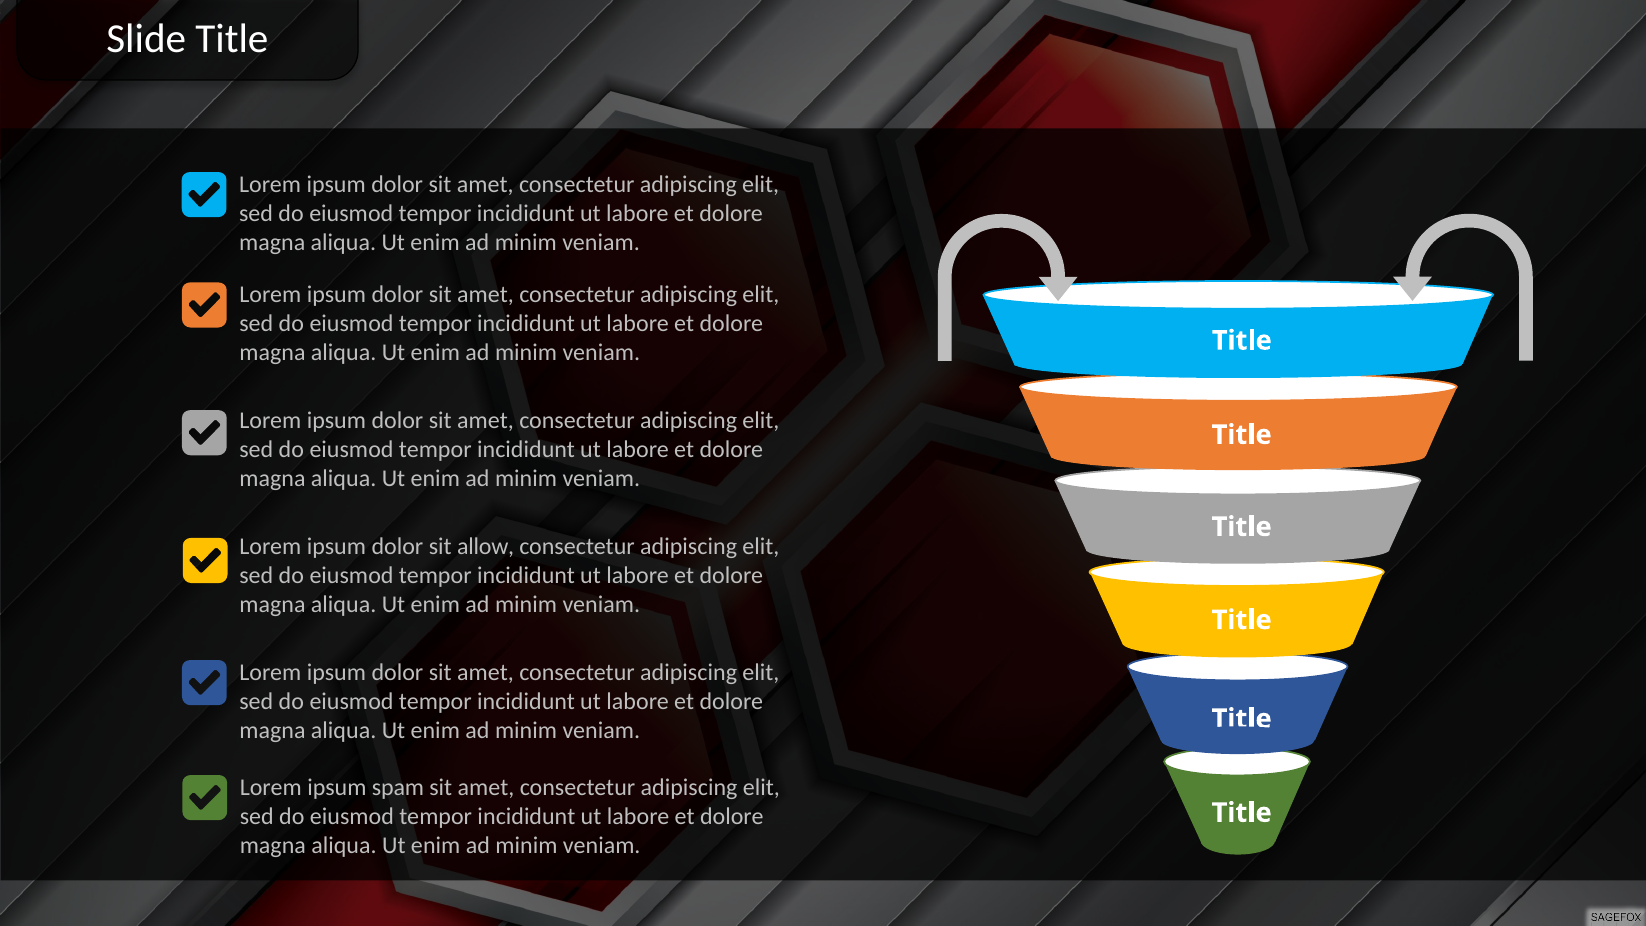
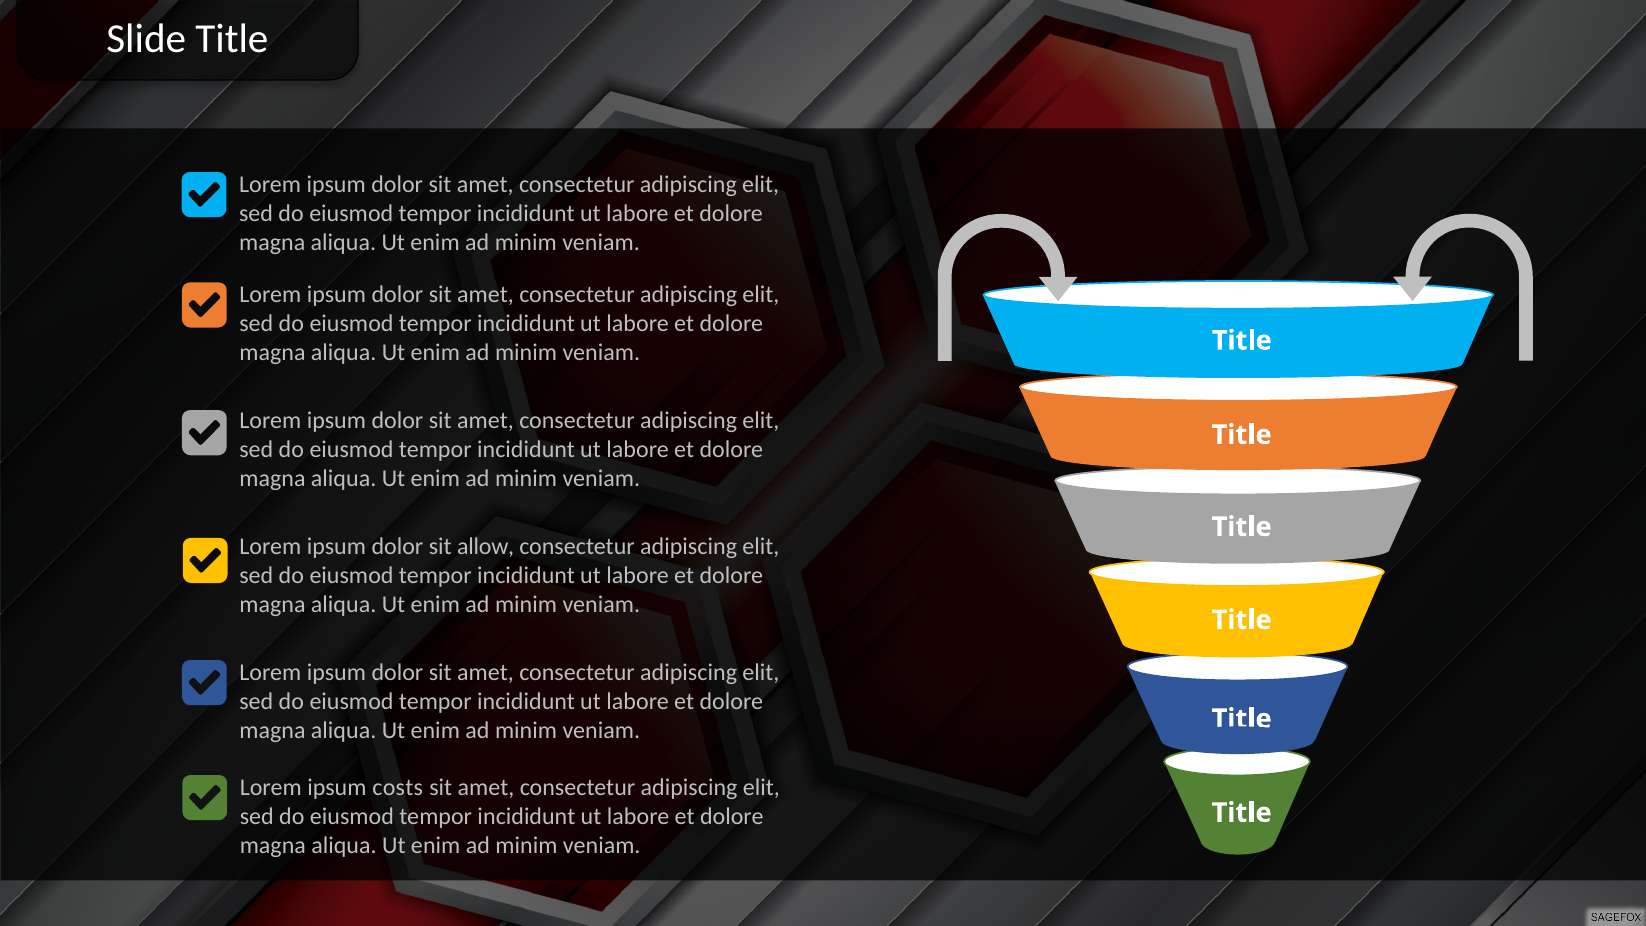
spam: spam -> costs
